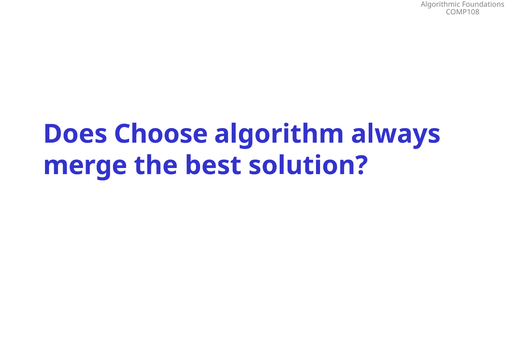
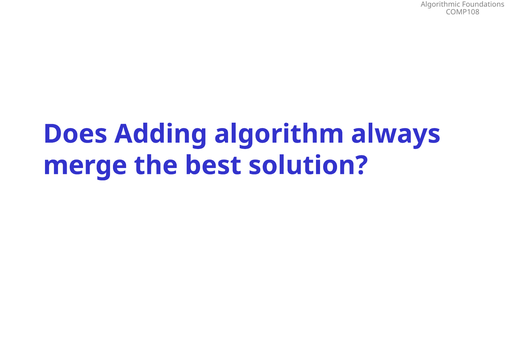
Choose: Choose -> Adding
